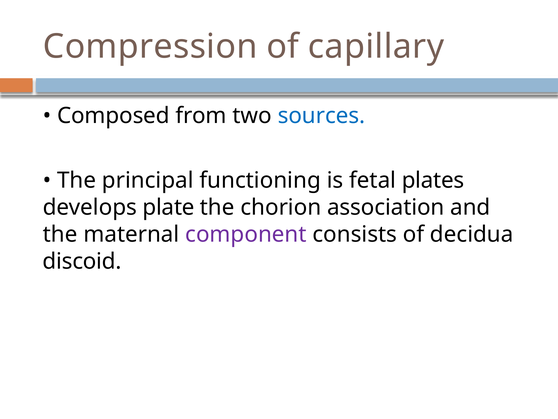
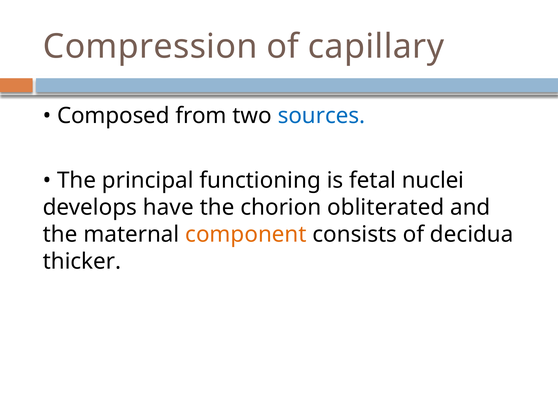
plates: plates -> nuclei
plate: plate -> have
association: association -> obliterated
component colour: purple -> orange
discoid: discoid -> thicker
